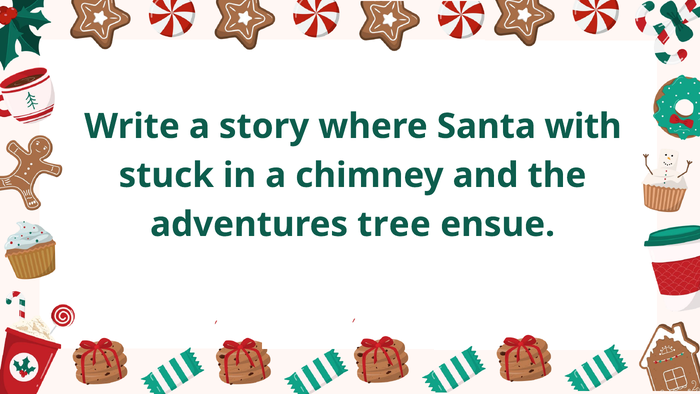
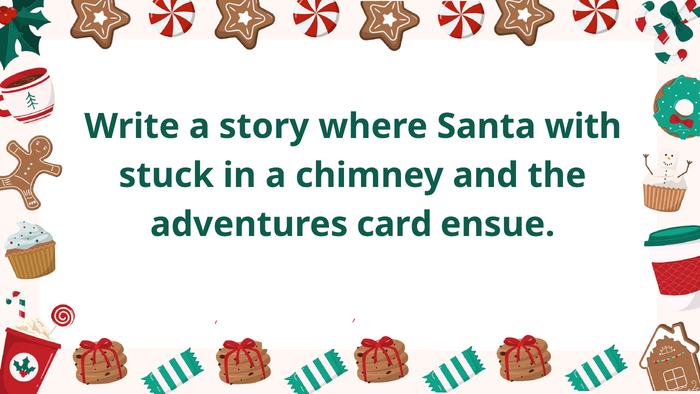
tree: tree -> card
